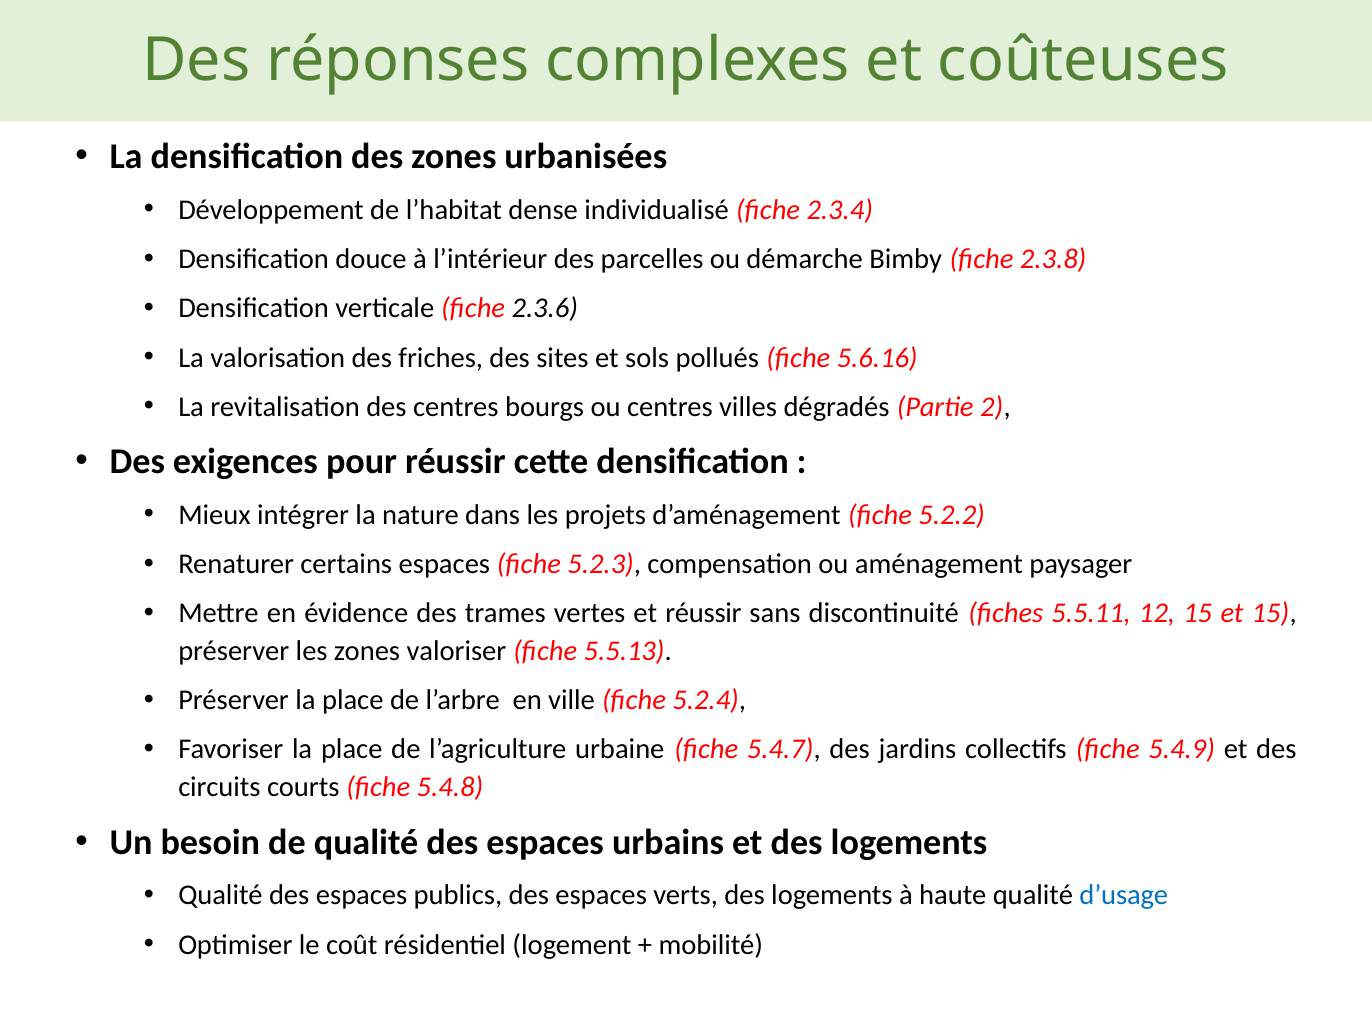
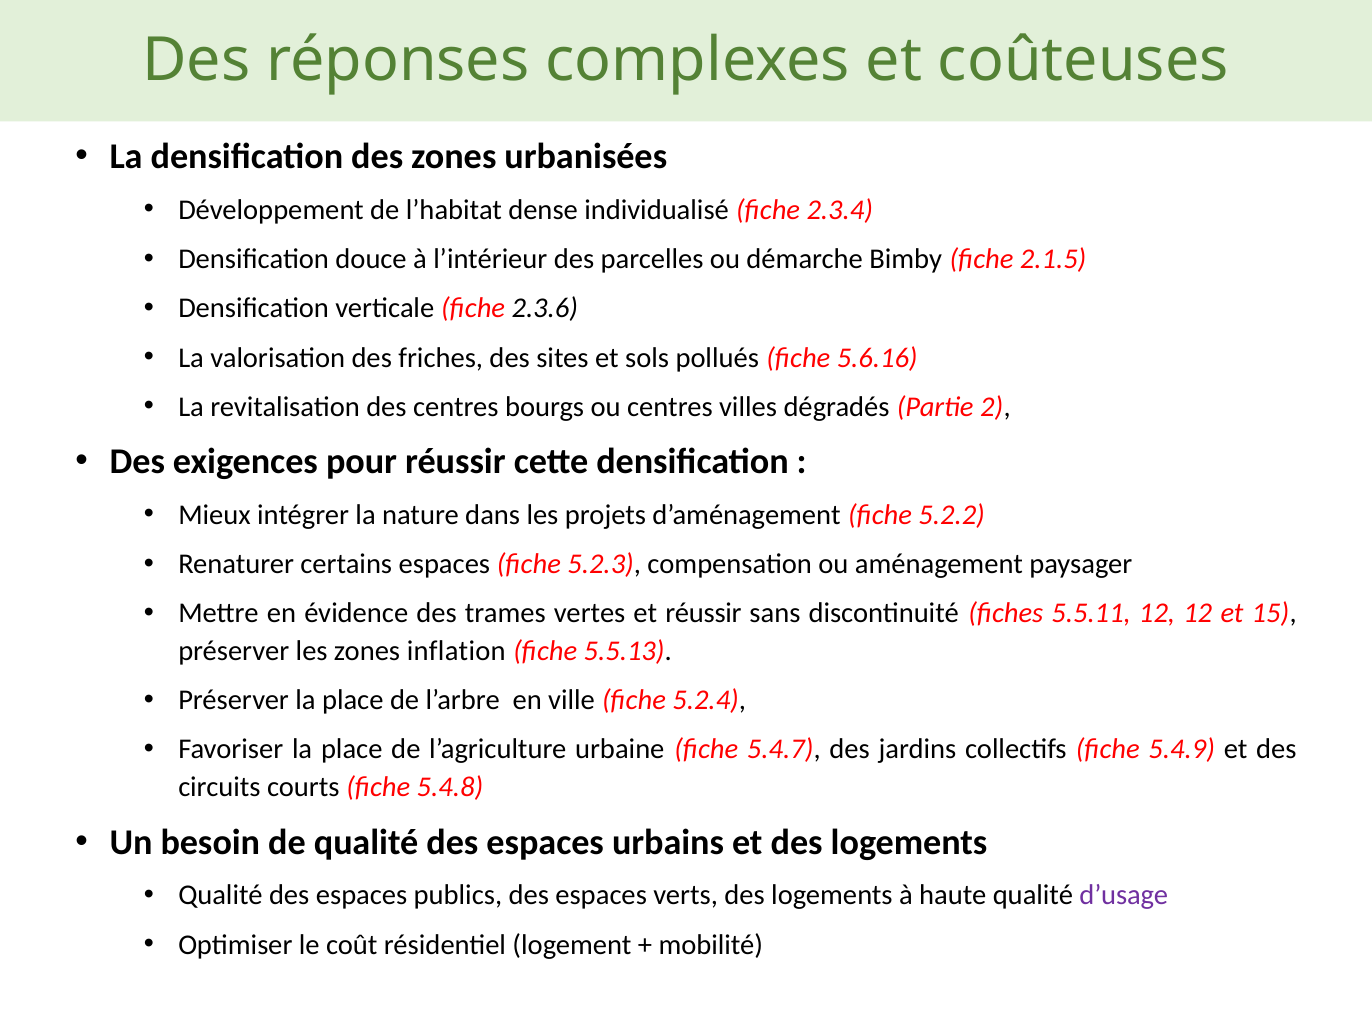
2.3.8: 2.3.8 -> 2.1.5
12 15: 15 -> 12
valoriser: valoriser -> inflation
d’usage colour: blue -> purple
